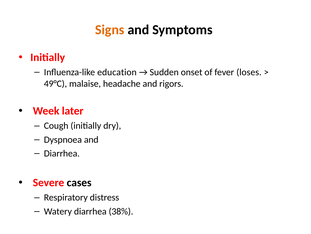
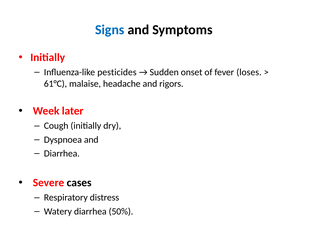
Signs colour: orange -> blue
education: education -> pesticides
49°C: 49°C -> 61°C
38%: 38% -> 50%
